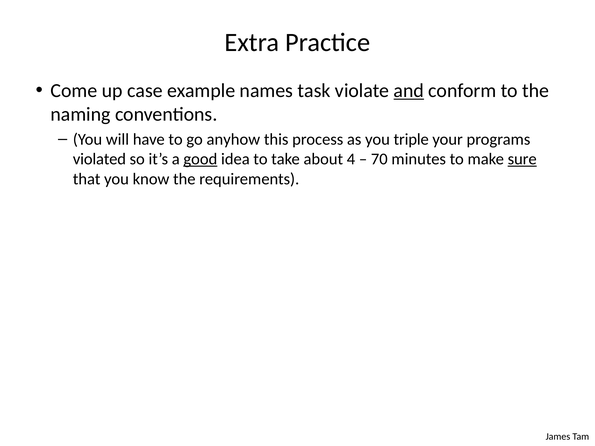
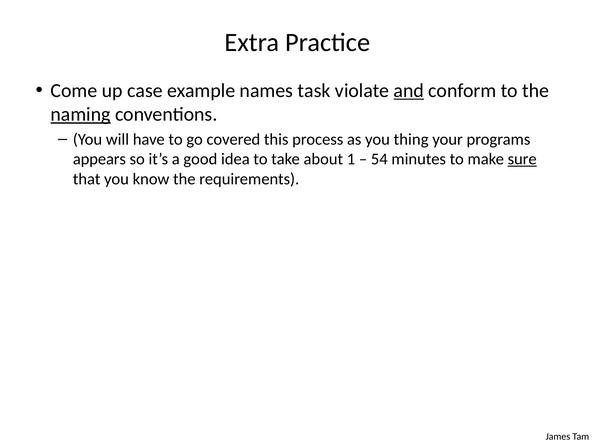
naming underline: none -> present
anyhow: anyhow -> covered
triple: triple -> thing
violated: violated -> appears
good underline: present -> none
4: 4 -> 1
70: 70 -> 54
